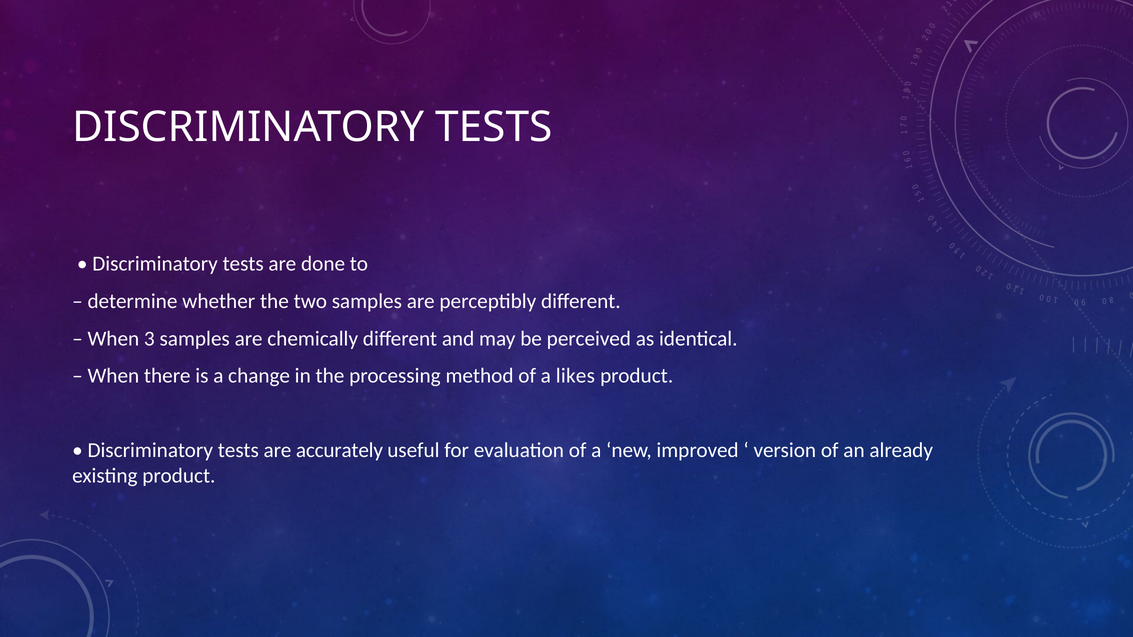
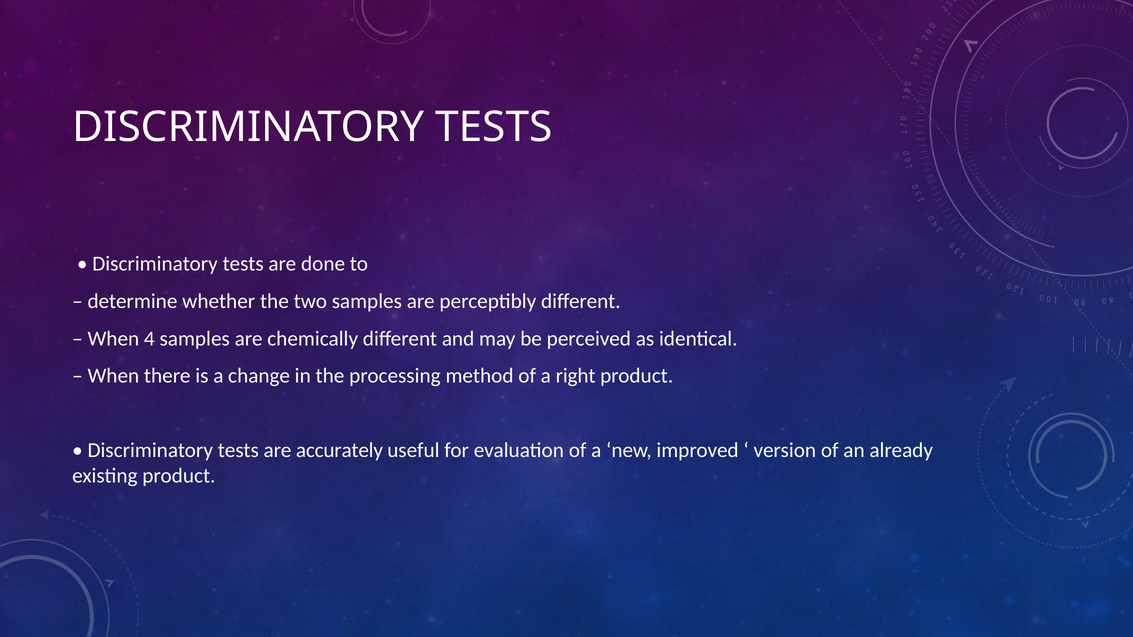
3: 3 -> 4
likes: likes -> right
